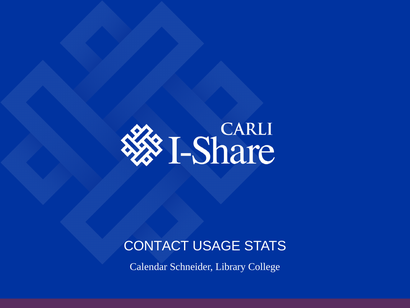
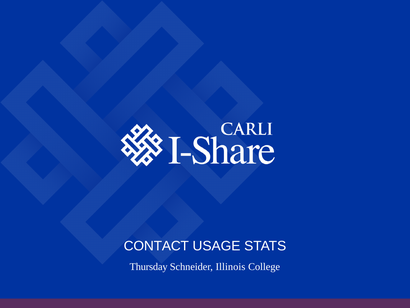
Calendar: Calendar -> Thursday
Library: Library -> Illinois
